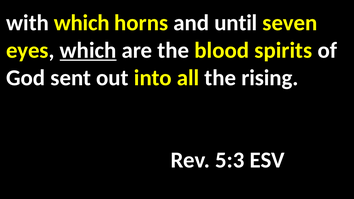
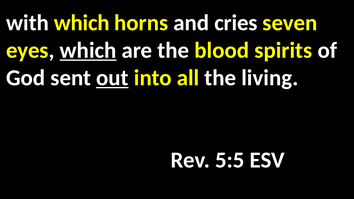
until: until -> cries
out underline: none -> present
rising: rising -> living
5:3: 5:3 -> 5:5
